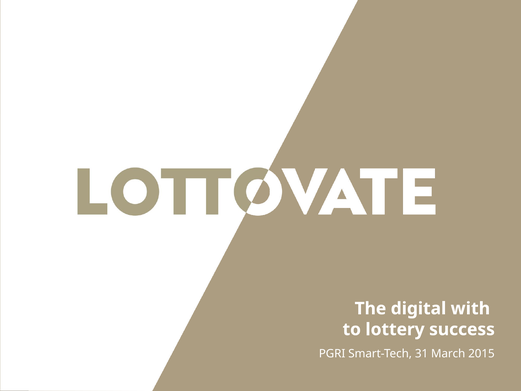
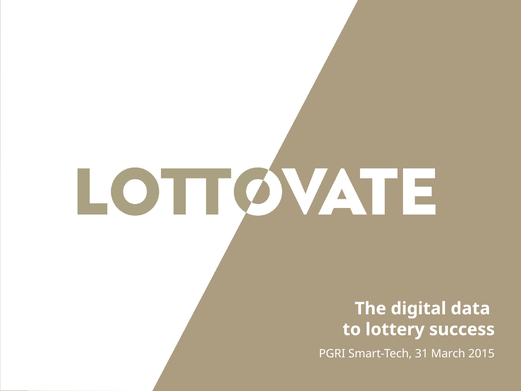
with: with -> data
